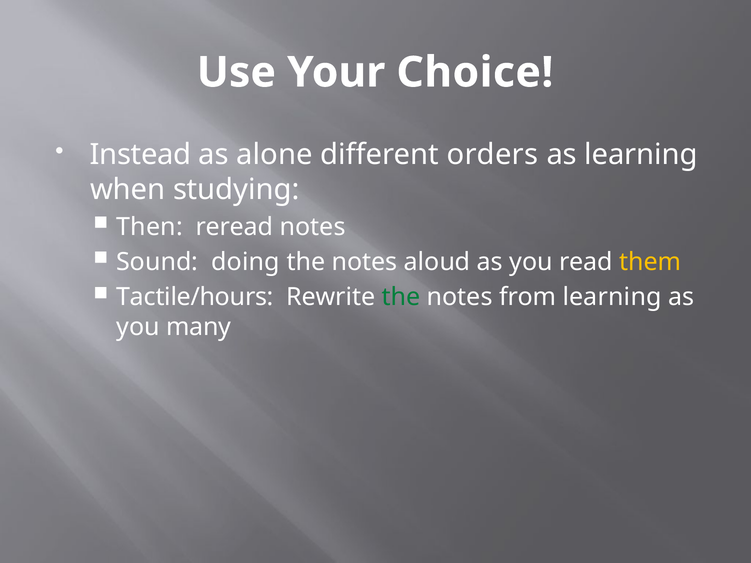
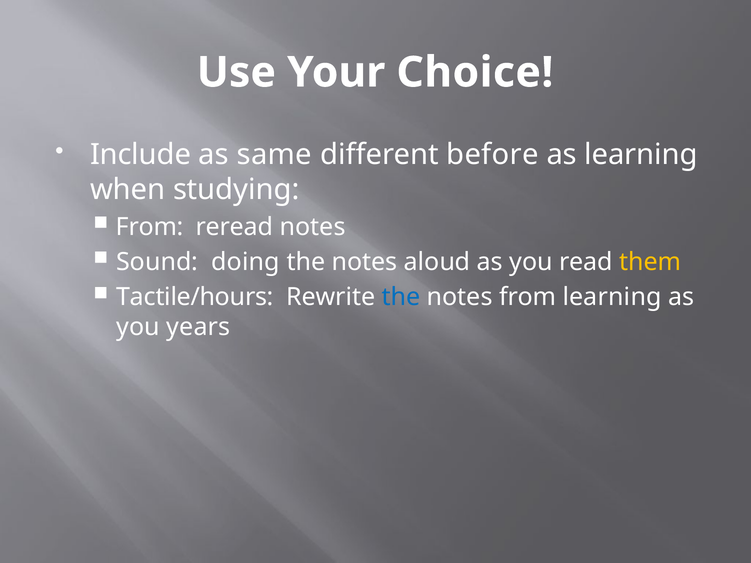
Instead: Instead -> Include
alone: alone -> same
orders: orders -> before
Then at (150, 227): Then -> From
the at (401, 297) colour: green -> blue
many: many -> years
